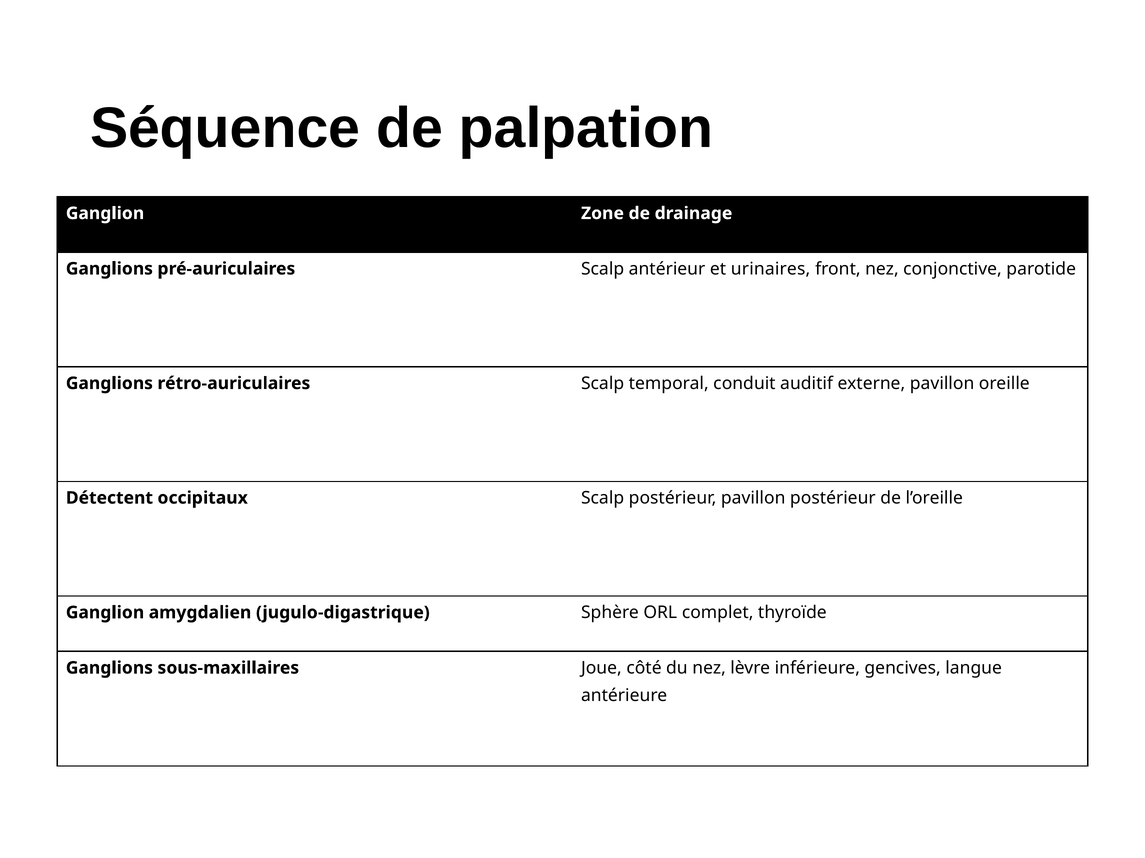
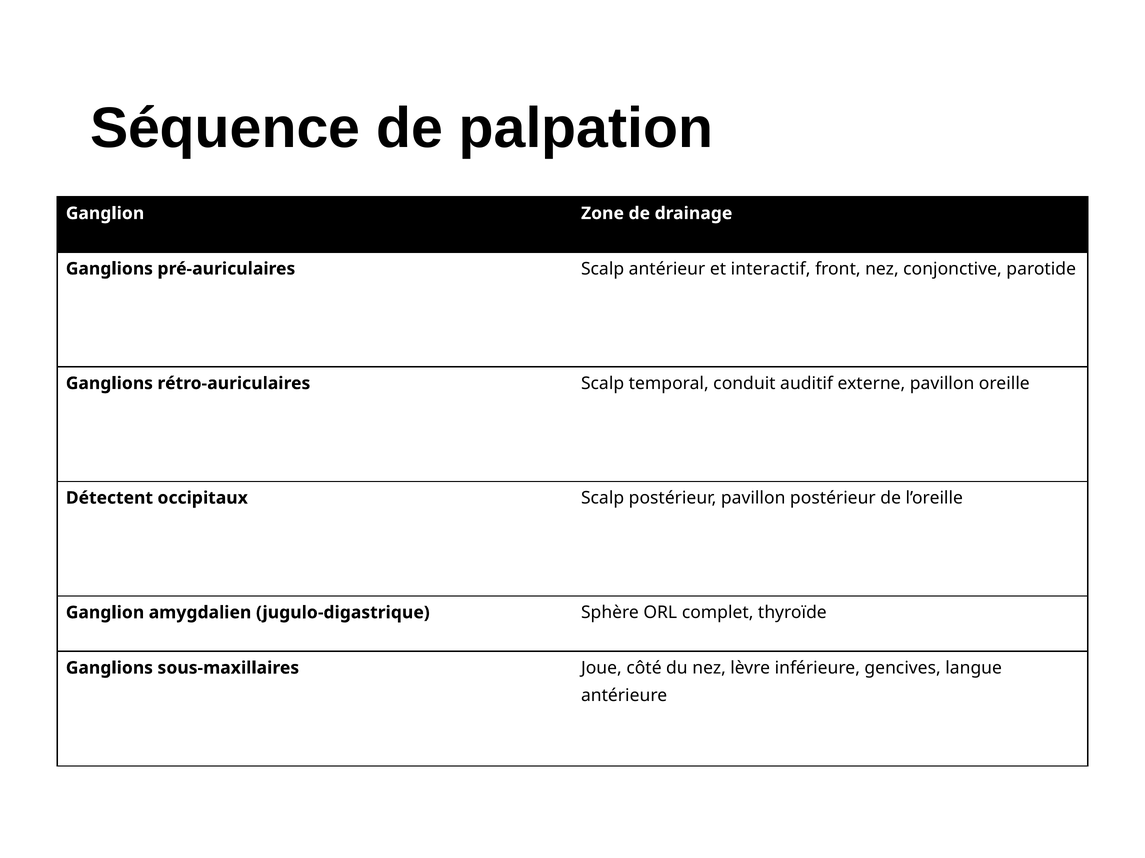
urinaires: urinaires -> interactif
